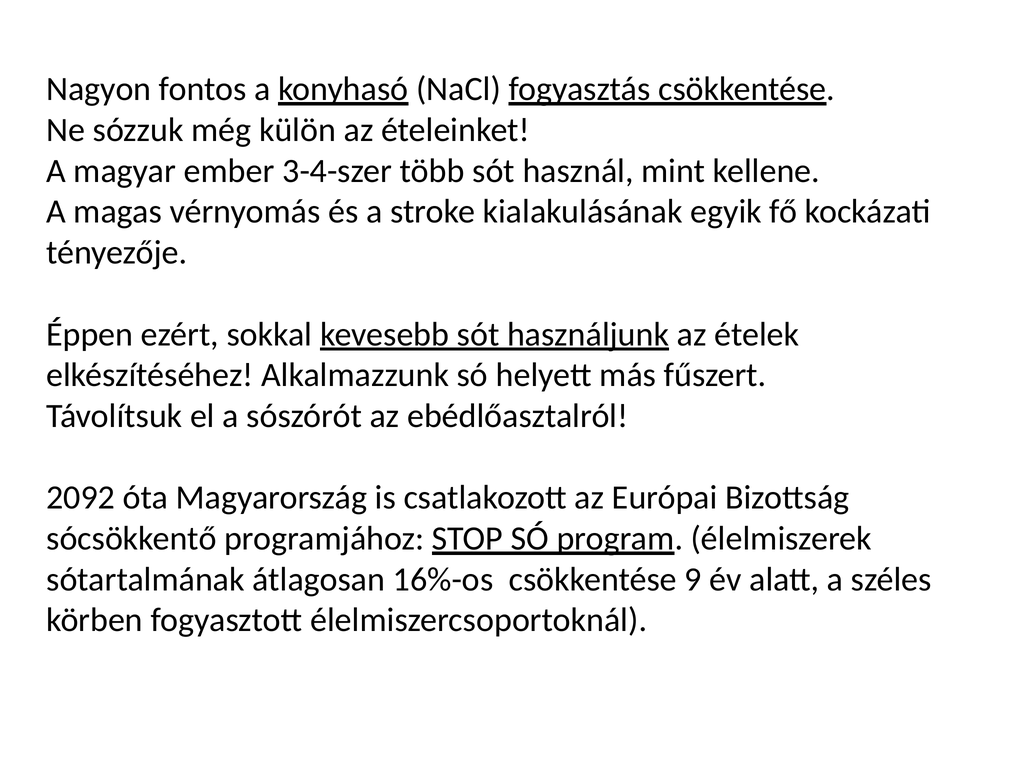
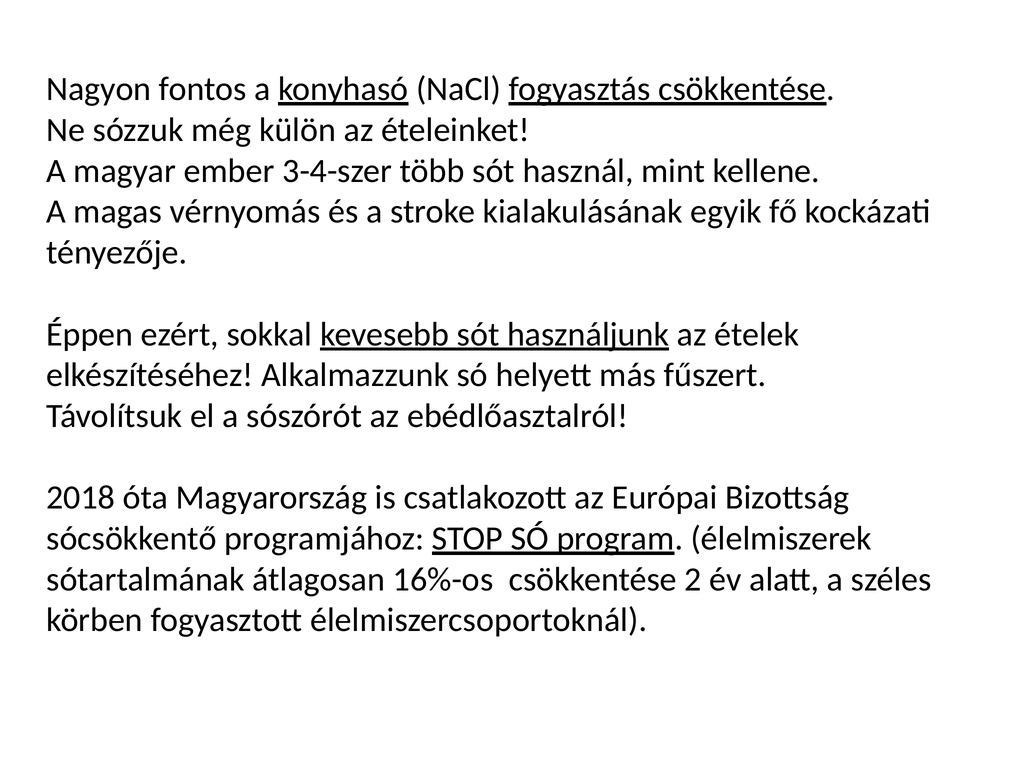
2092: 2092 -> 2018
9: 9 -> 2
